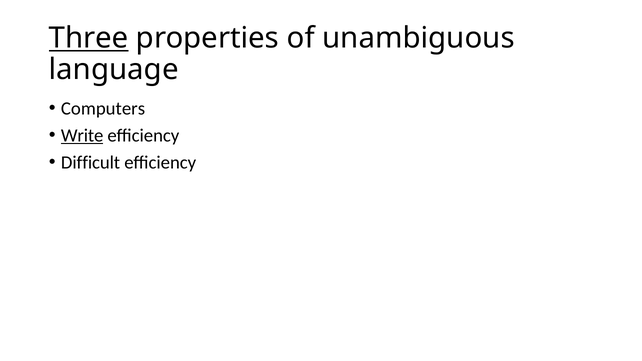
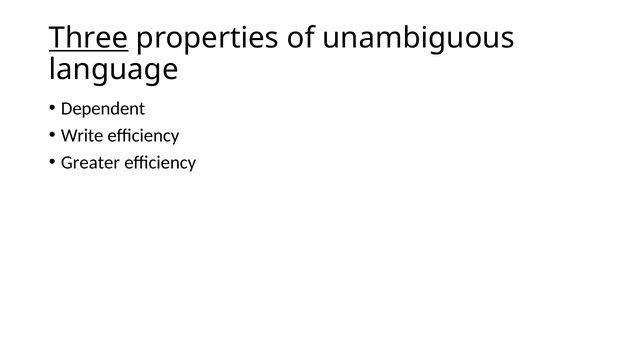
Computers: Computers -> Dependent
Write underline: present -> none
Difficult: Difficult -> Greater
